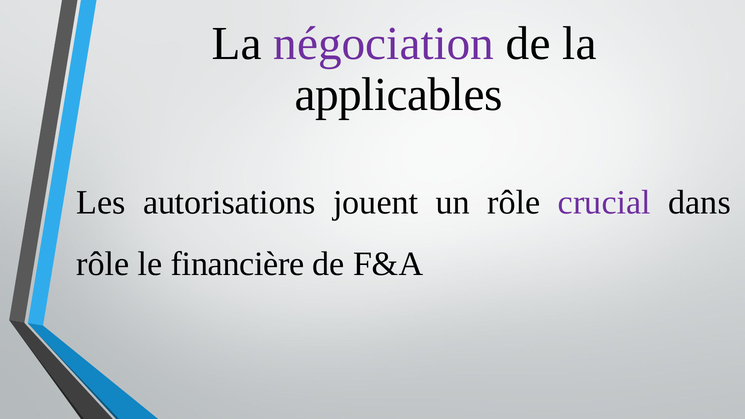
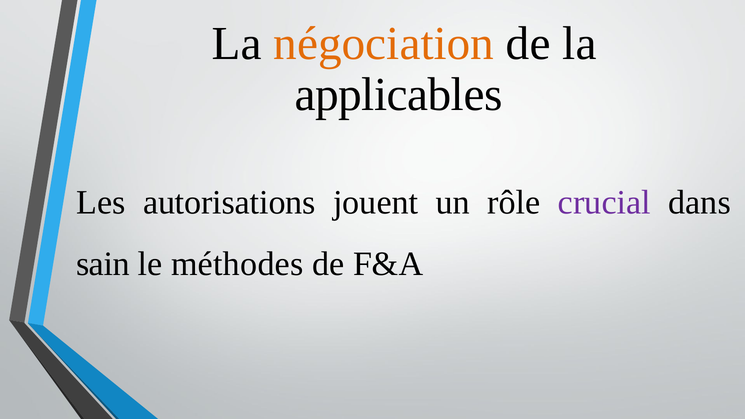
négociation colour: purple -> orange
rôle at (103, 264): rôle -> sain
financière: financière -> méthodes
